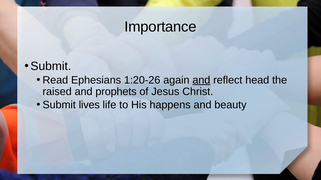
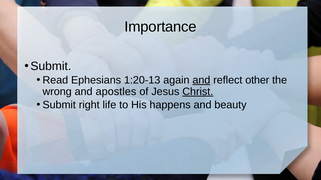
1:20-26: 1:20-26 -> 1:20-13
head: head -> other
raised: raised -> wrong
prophets: prophets -> apostles
Christ underline: none -> present
lives: lives -> right
